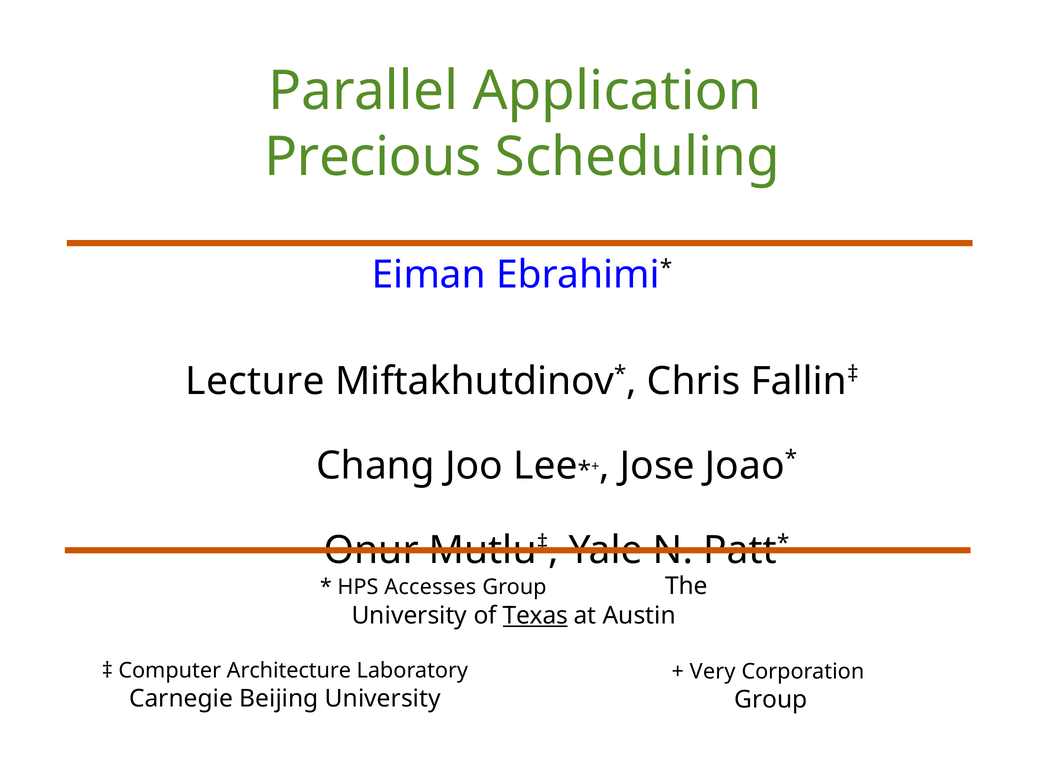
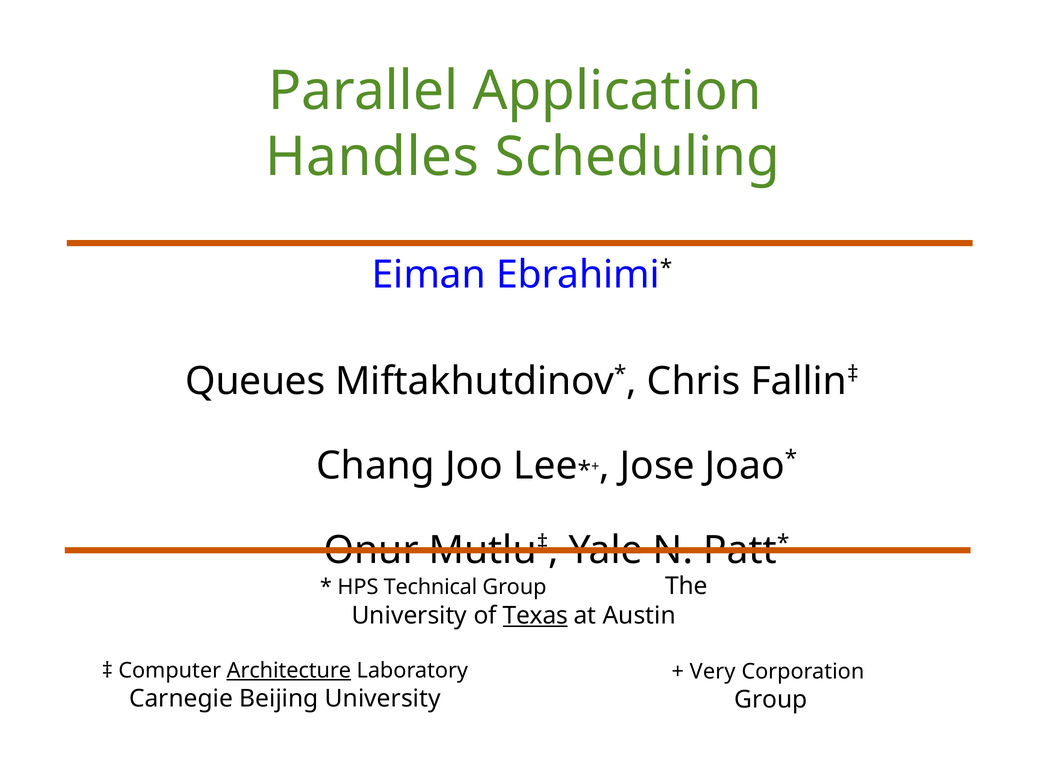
Precious: Precious -> Handles
Lecture: Lecture -> Queues
Accesses: Accesses -> Technical
Architecture underline: none -> present
